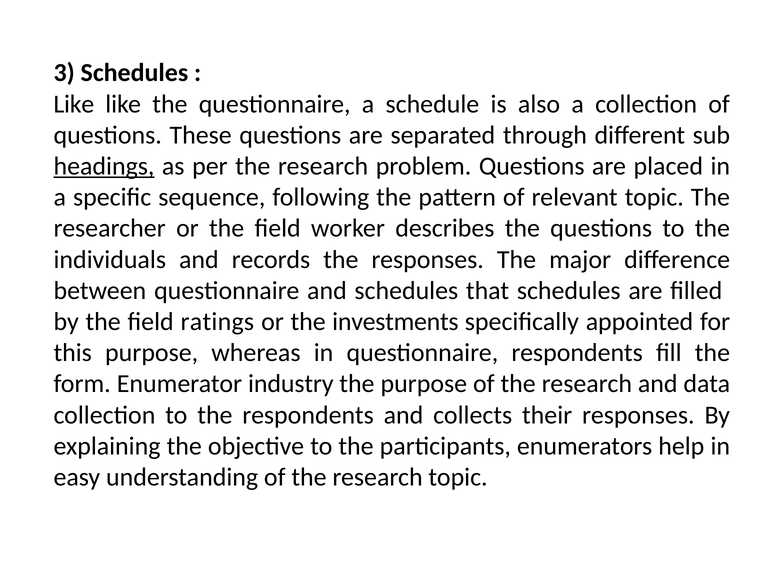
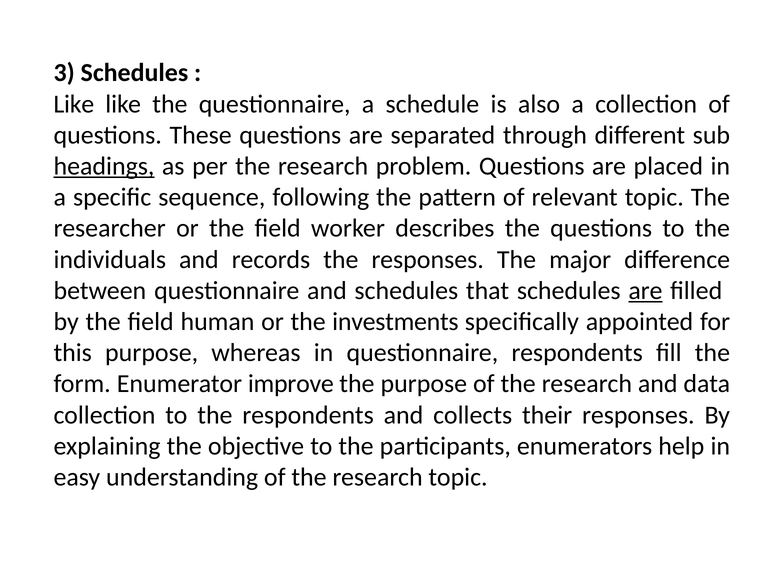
are at (645, 291) underline: none -> present
ratings: ratings -> human
industry: industry -> improve
